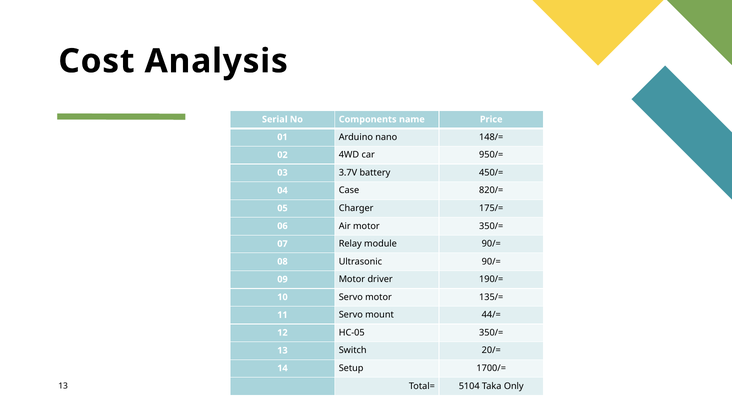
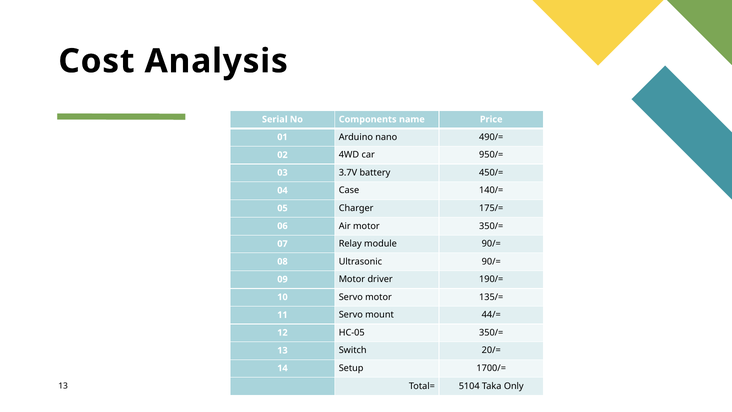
148/=: 148/= -> 490/=
820/=: 820/= -> 140/=
